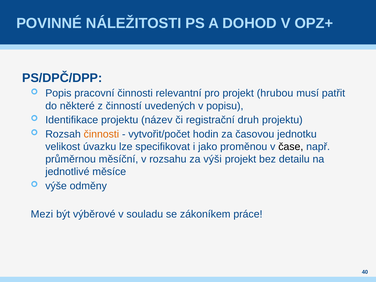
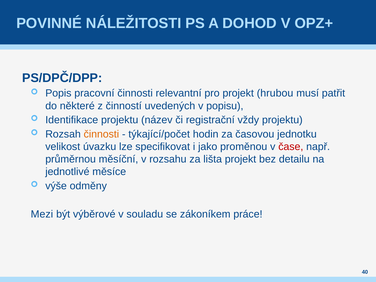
druh: druh -> vždy
vytvořit/počet: vytvořit/počet -> týkající/počet
čase colour: black -> red
výši: výši -> lišta
